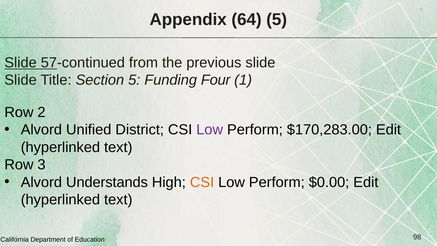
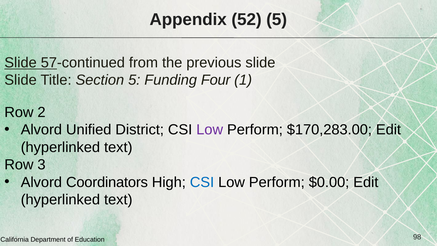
64: 64 -> 52
Understands: Understands -> Coordinators
CSI at (202, 182) colour: orange -> blue
